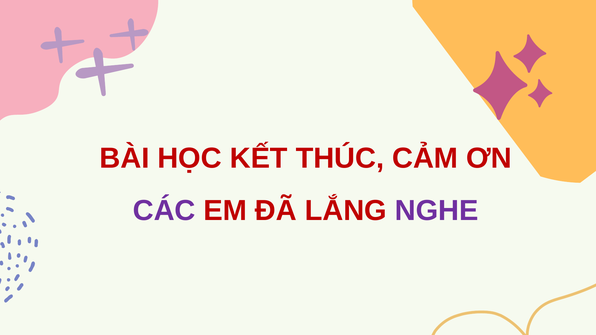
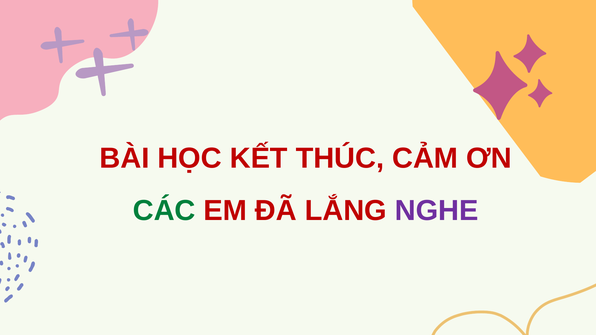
CÁC colour: purple -> green
